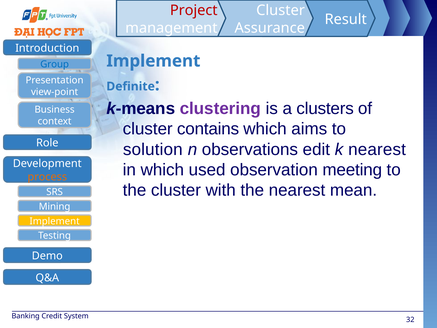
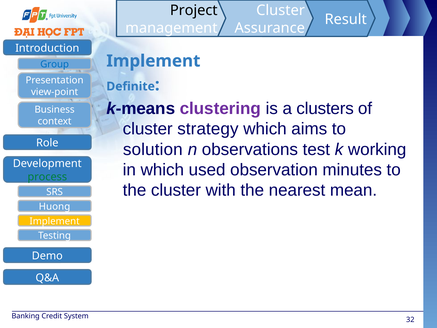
Project colour: red -> black
contains: contains -> strategy
edit: edit -> test
k nearest: nearest -> working
meeting: meeting -> minutes
process colour: orange -> green
Mining: Mining -> Huong
